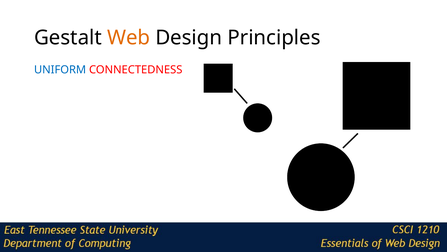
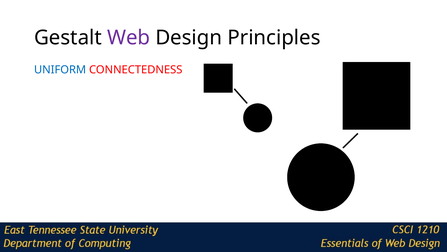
Web colour: orange -> purple
